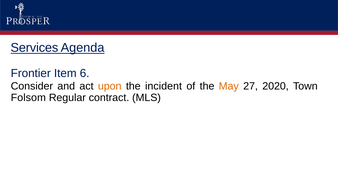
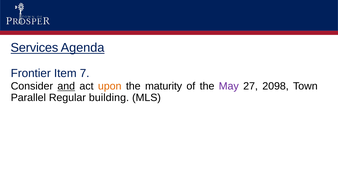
6: 6 -> 7
and underline: none -> present
incident: incident -> maturity
May colour: orange -> purple
2020: 2020 -> 2098
Folsom: Folsom -> Parallel
contract: contract -> building
